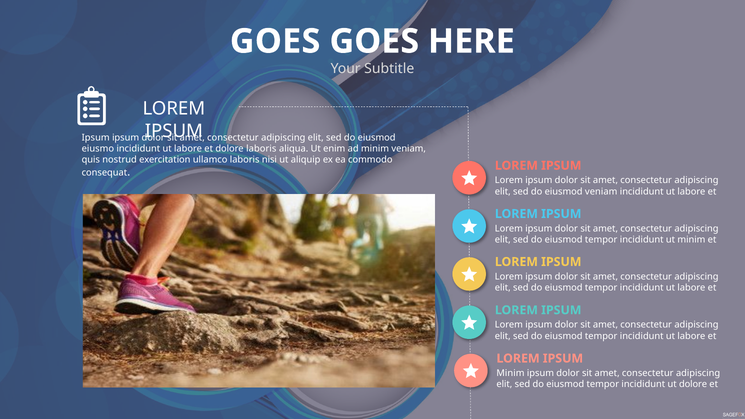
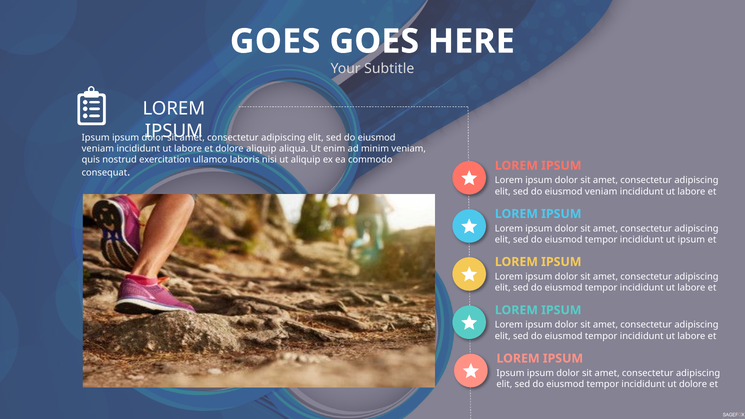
eiusmo at (98, 149): eiusmo -> veniam
dolore laboris: laboris -> aliquip
ut minim: minim -> ipsum
Minim at (510, 373): Minim -> Ipsum
